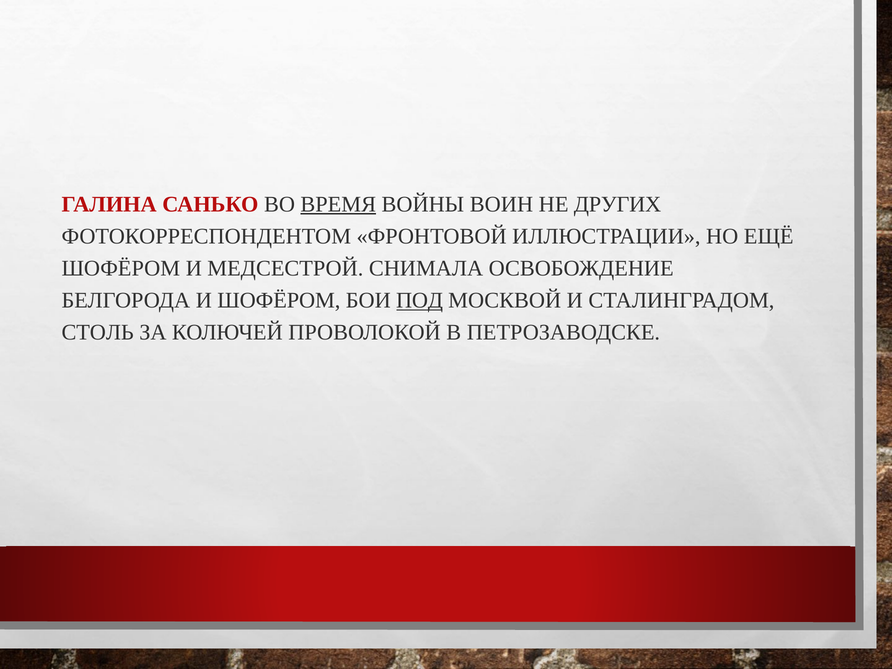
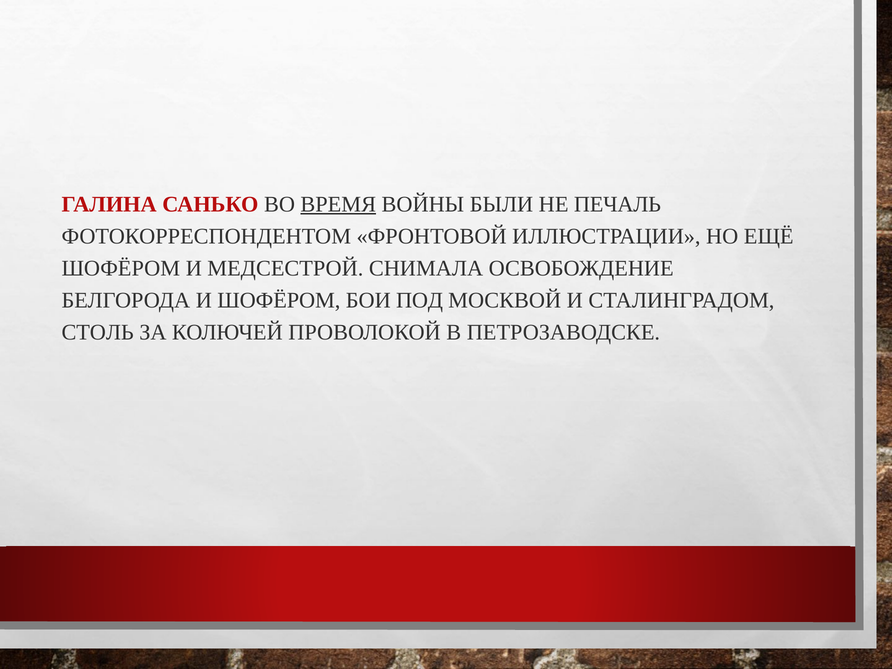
ВОИН: ВОИН -> БЫЛИ
ДРУГИХ: ДРУГИХ -> ПЕЧАЛЬ
ПОД underline: present -> none
